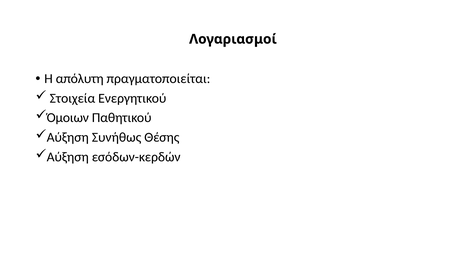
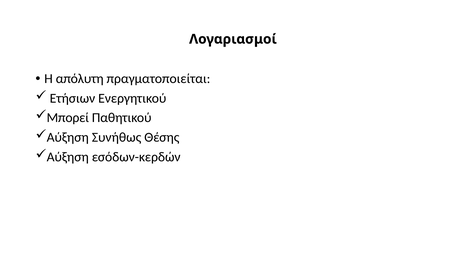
Στοιχεία: Στοιχεία -> Ετήσιων
Όμοιων: Όμοιων -> Μπορεί
